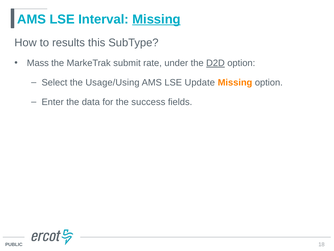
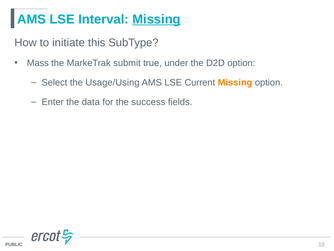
results: results -> initiate
rate: rate -> true
D2D underline: present -> none
Update: Update -> Current
